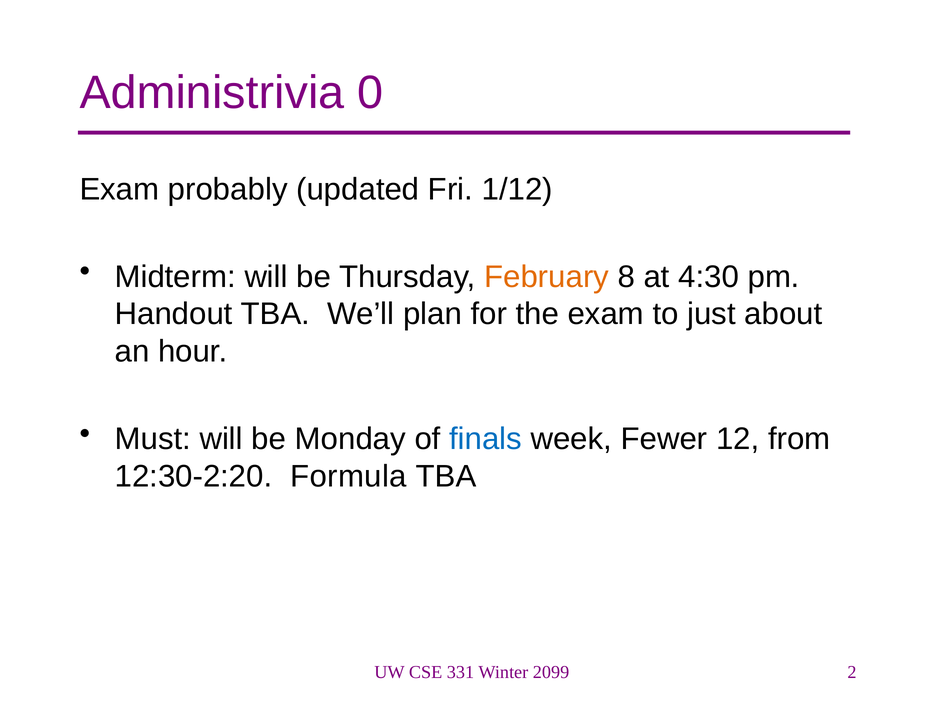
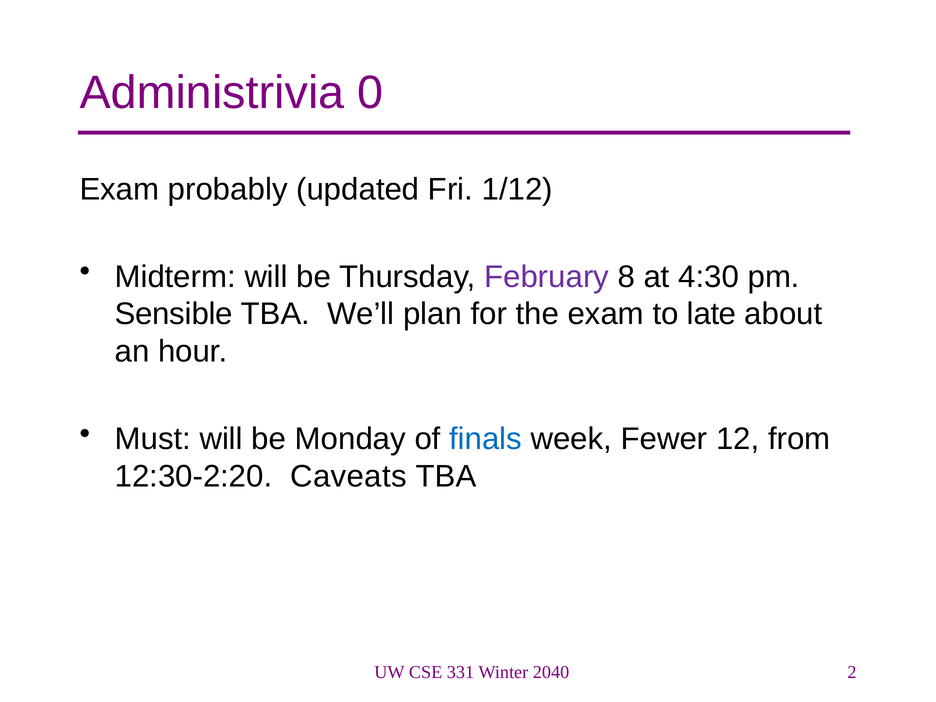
February colour: orange -> purple
Handout: Handout -> Sensible
just: just -> late
Formula: Formula -> Caveats
2099: 2099 -> 2040
